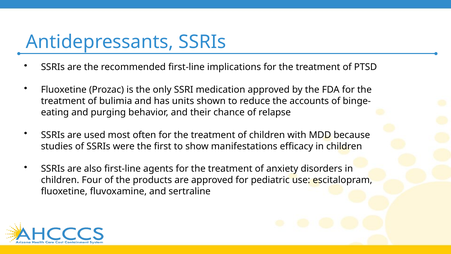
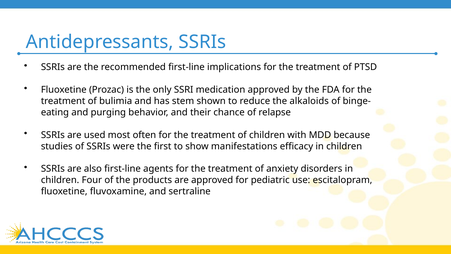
units: units -> stem
accounts: accounts -> alkaloids
